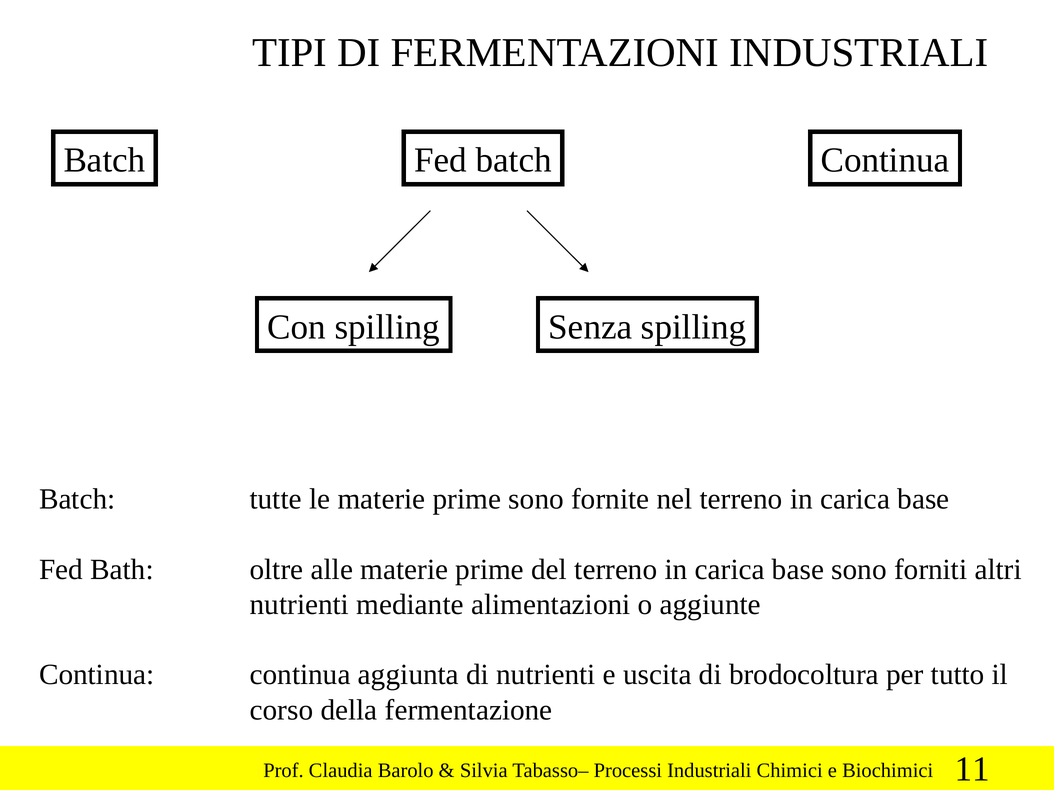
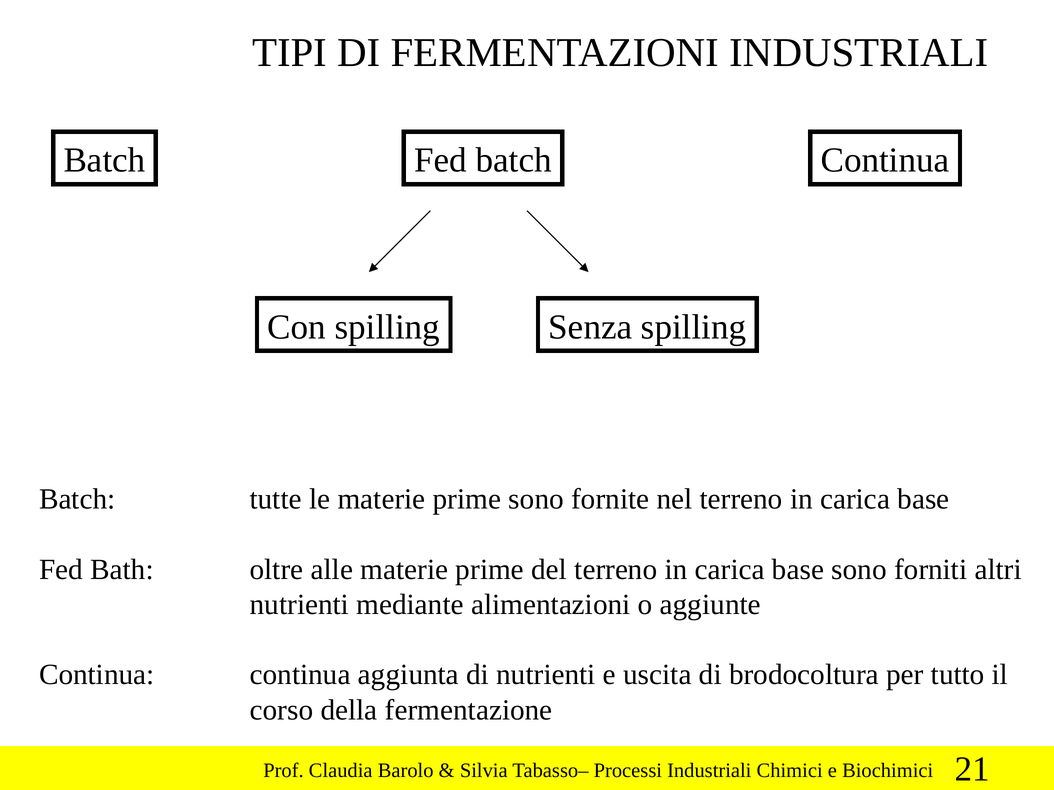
11: 11 -> 21
